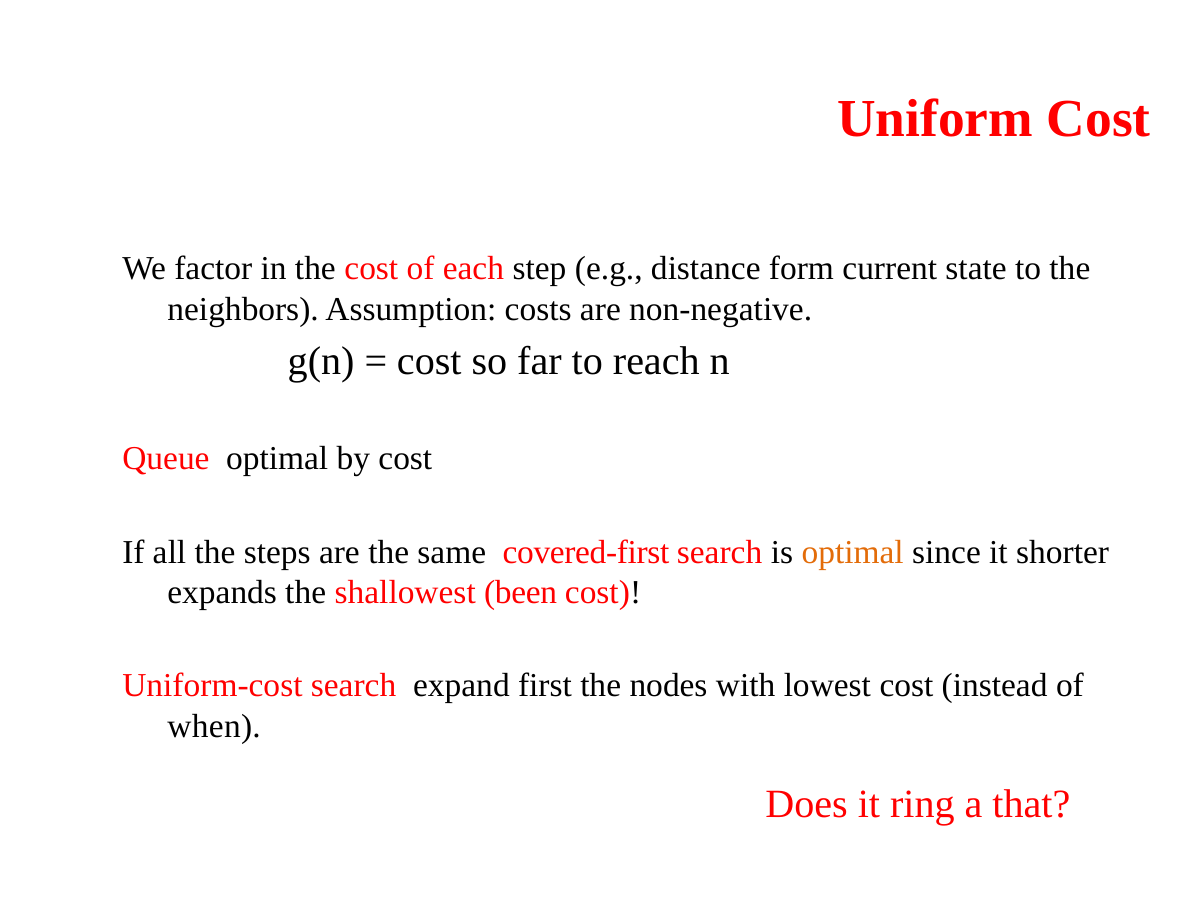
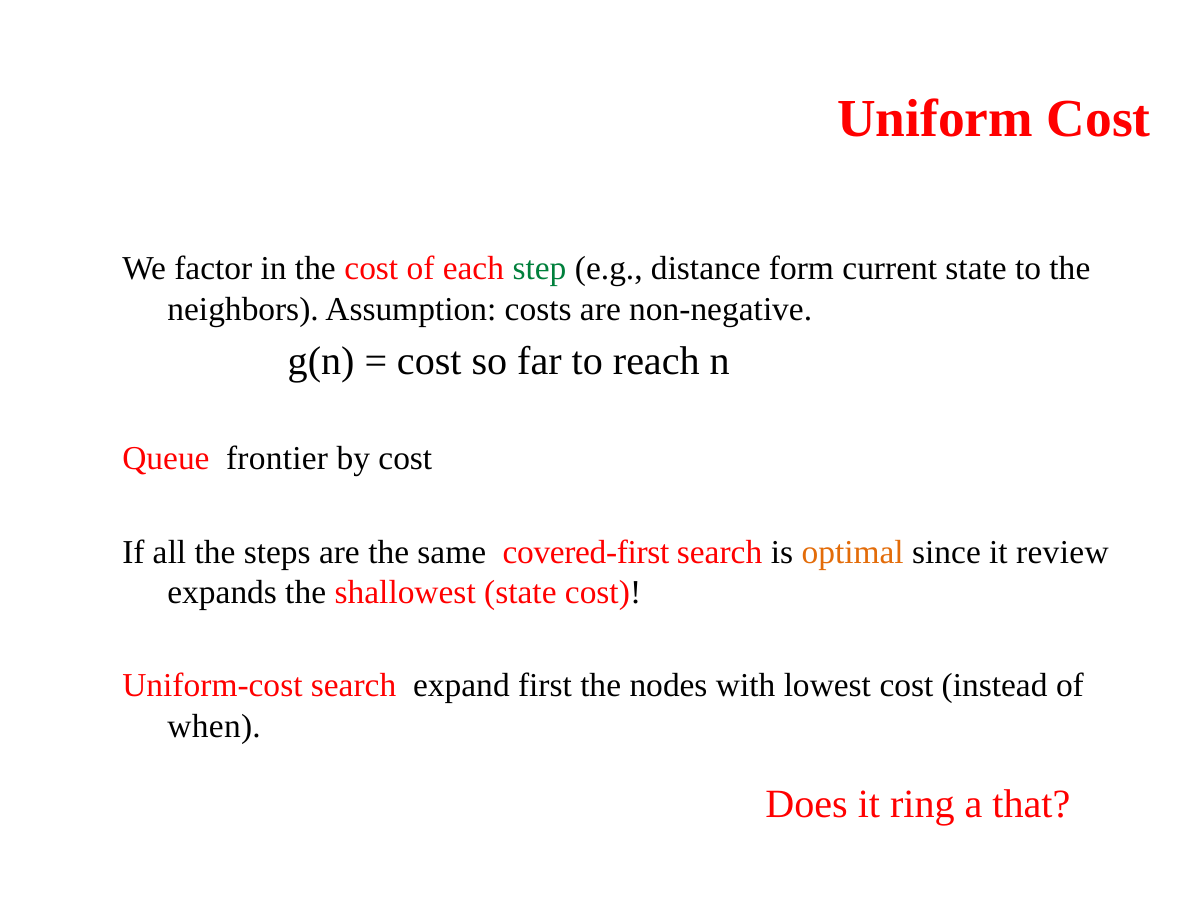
step colour: black -> green
optimal at (277, 459): optimal -> frontier
shorter: shorter -> review
shallowest been: been -> state
